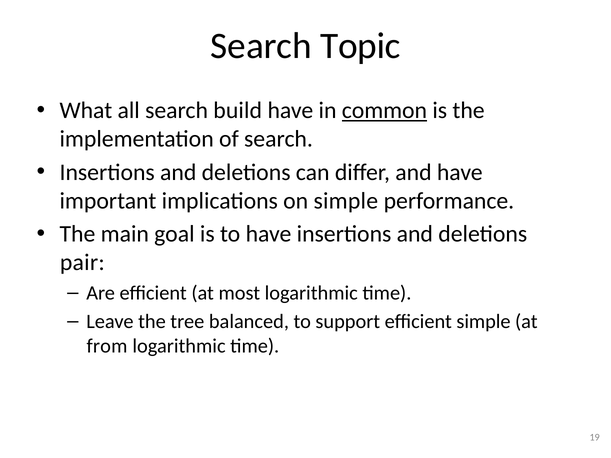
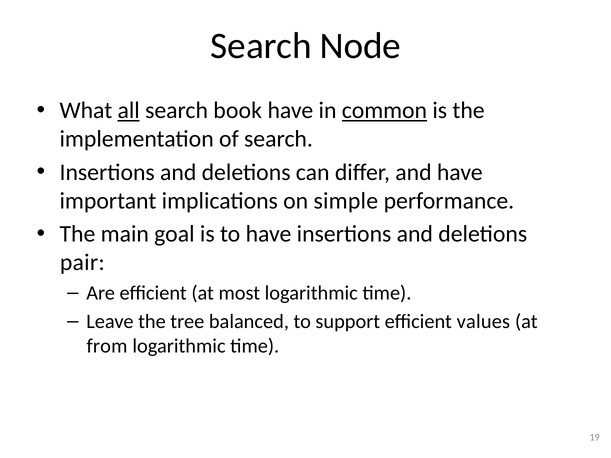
Topic: Topic -> Node
all underline: none -> present
build: build -> book
efficient simple: simple -> values
